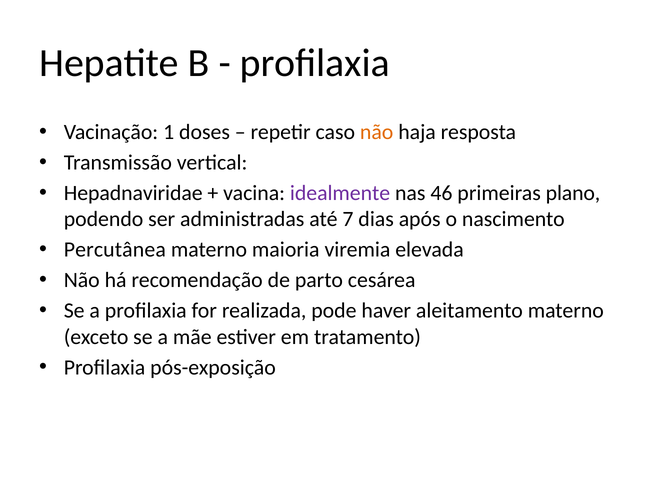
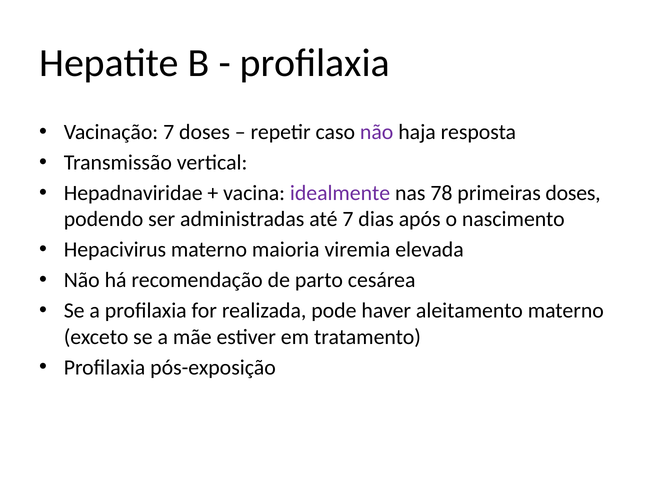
Vacinação 1: 1 -> 7
não at (377, 132) colour: orange -> purple
46: 46 -> 78
primeiras plano: plano -> doses
Percutânea: Percutânea -> Hepacivirus
